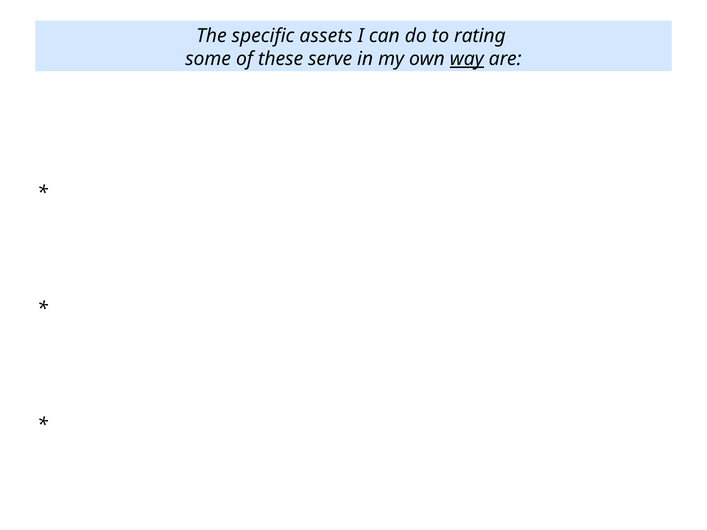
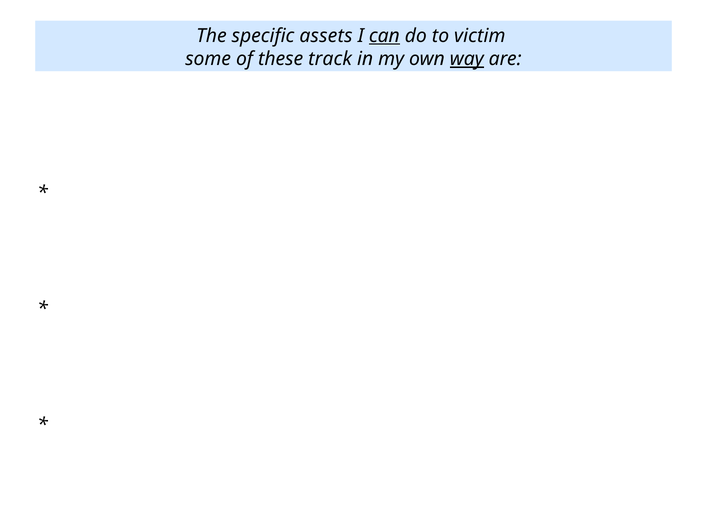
can underline: none -> present
rating: rating -> victim
serve: serve -> track
